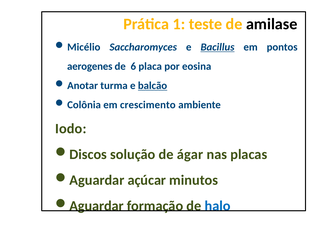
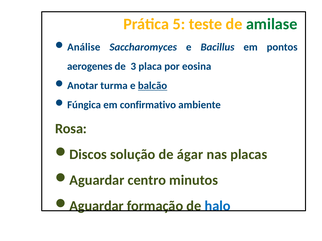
1: 1 -> 5
amilase colour: black -> green
Micélio: Micélio -> Análise
Bacillus underline: present -> none
6: 6 -> 3
Colônia: Colônia -> Fúngica
crescimento: crescimento -> confirmativo
Iodo: Iodo -> Rosa
açúcar: açúcar -> centro
